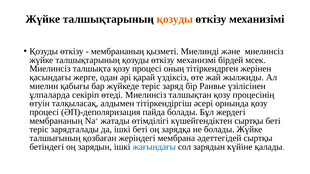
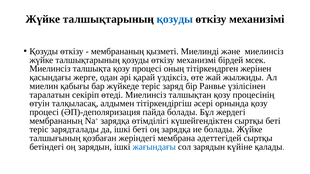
қозуды at (175, 19) colour: orange -> blue
ұлпаларда: ұлпаларда -> таралатын
Na+ жатады: жатады -> зарядқа
